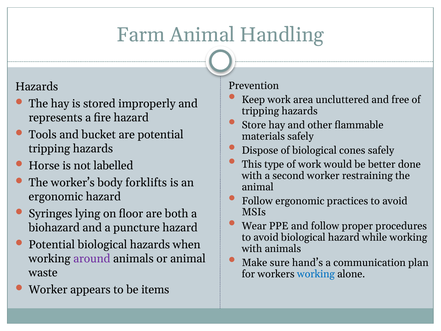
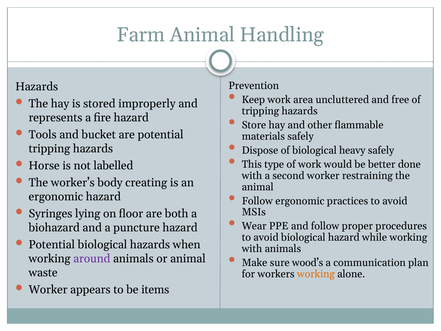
cones: cones -> heavy
forklifts: forklifts -> creating
hand’s: hand’s -> wood’s
working at (316, 274) colour: blue -> orange
